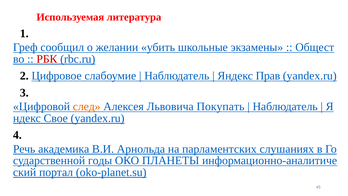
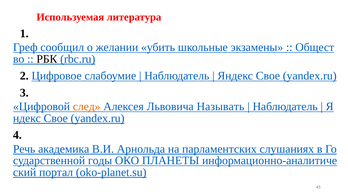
РБК colour: red -> black
Яндекс Прав: Прав -> Свое
Покупать: Покупать -> Называть
